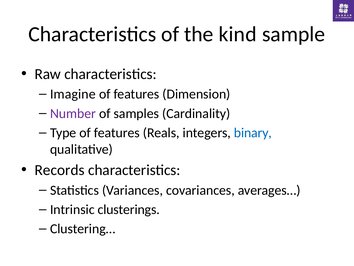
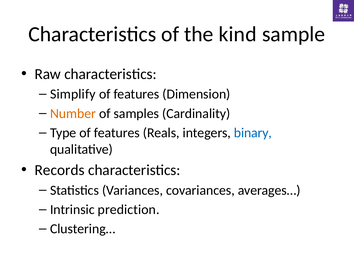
Imagine: Imagine -> Simplify
Number colour: purple -> orange
clusterings: clusterings -> prediction
